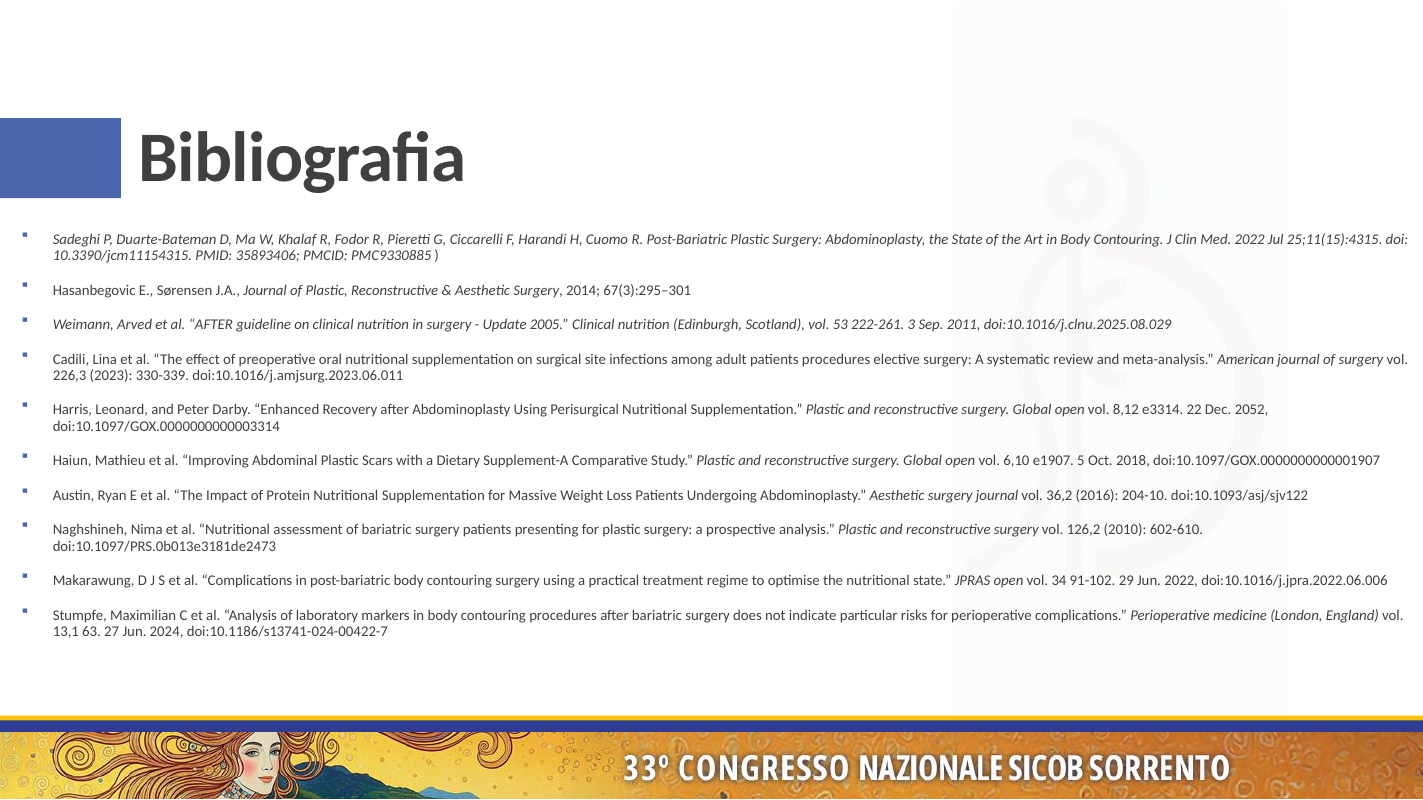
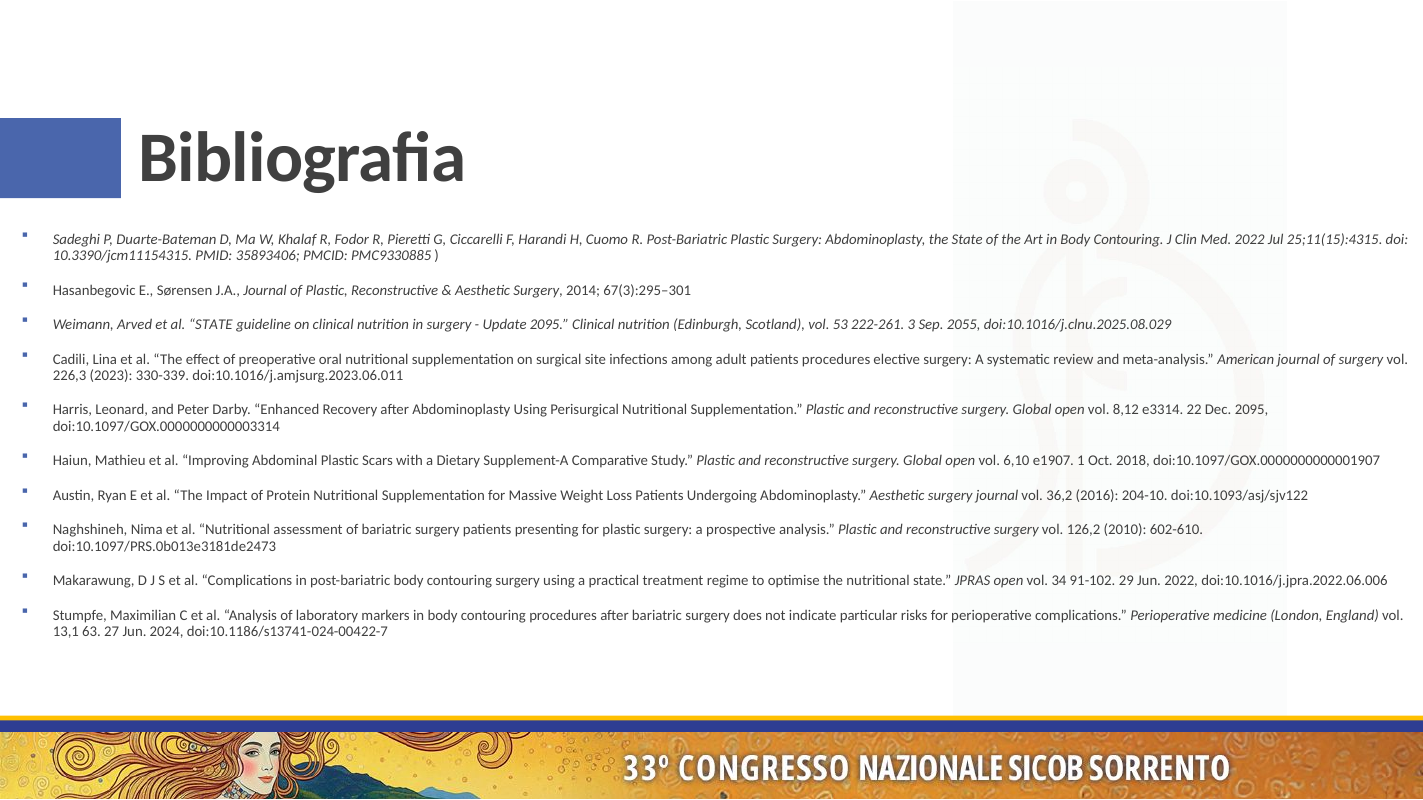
al AFTER: AFTER -> STATE
Update 2005: 2005 -> 2095
2011: 2011 -> 2055
Dec 2052: 2052 -> 2095
5: 5 -> 1
